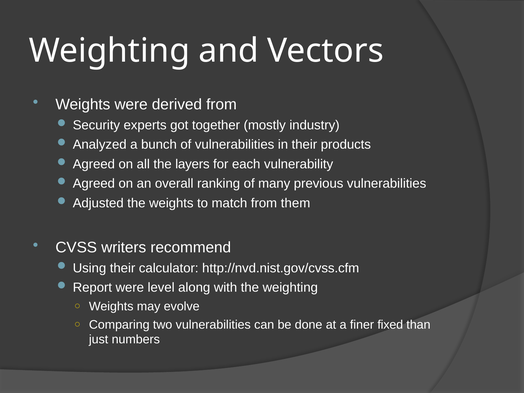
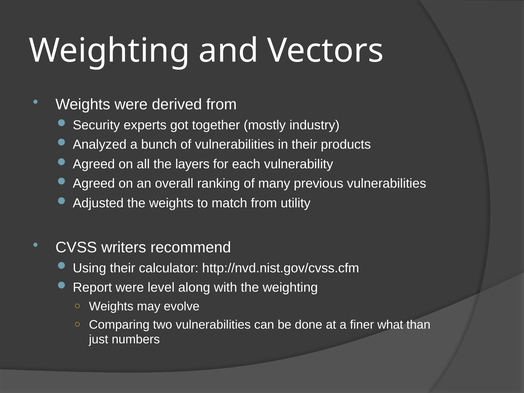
them: them -> utility
fixed: fixed -> what
